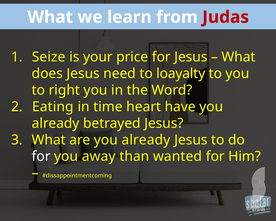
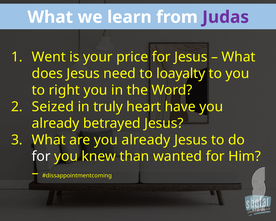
Judas colour: red -> purple
Seize: Seize -> Went
Eating: Eating -> Seized
time: time -> truly
away: away -> knew
